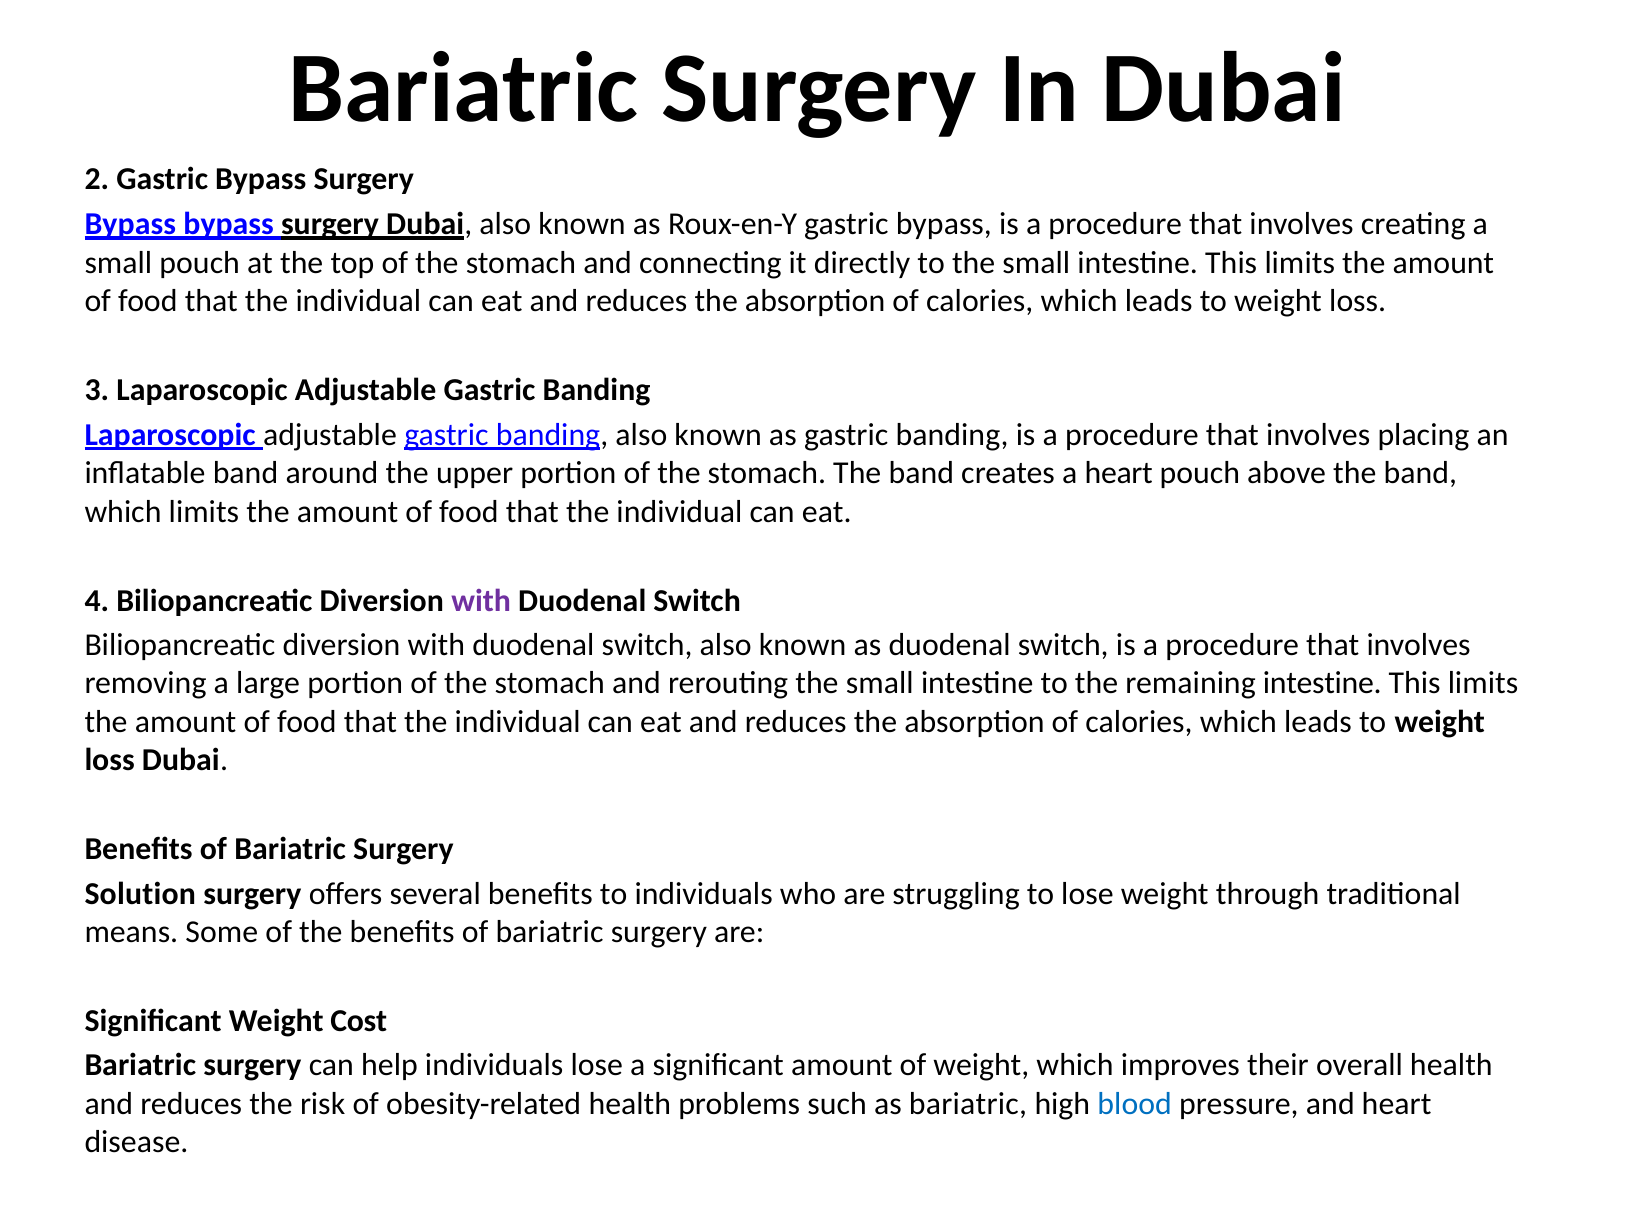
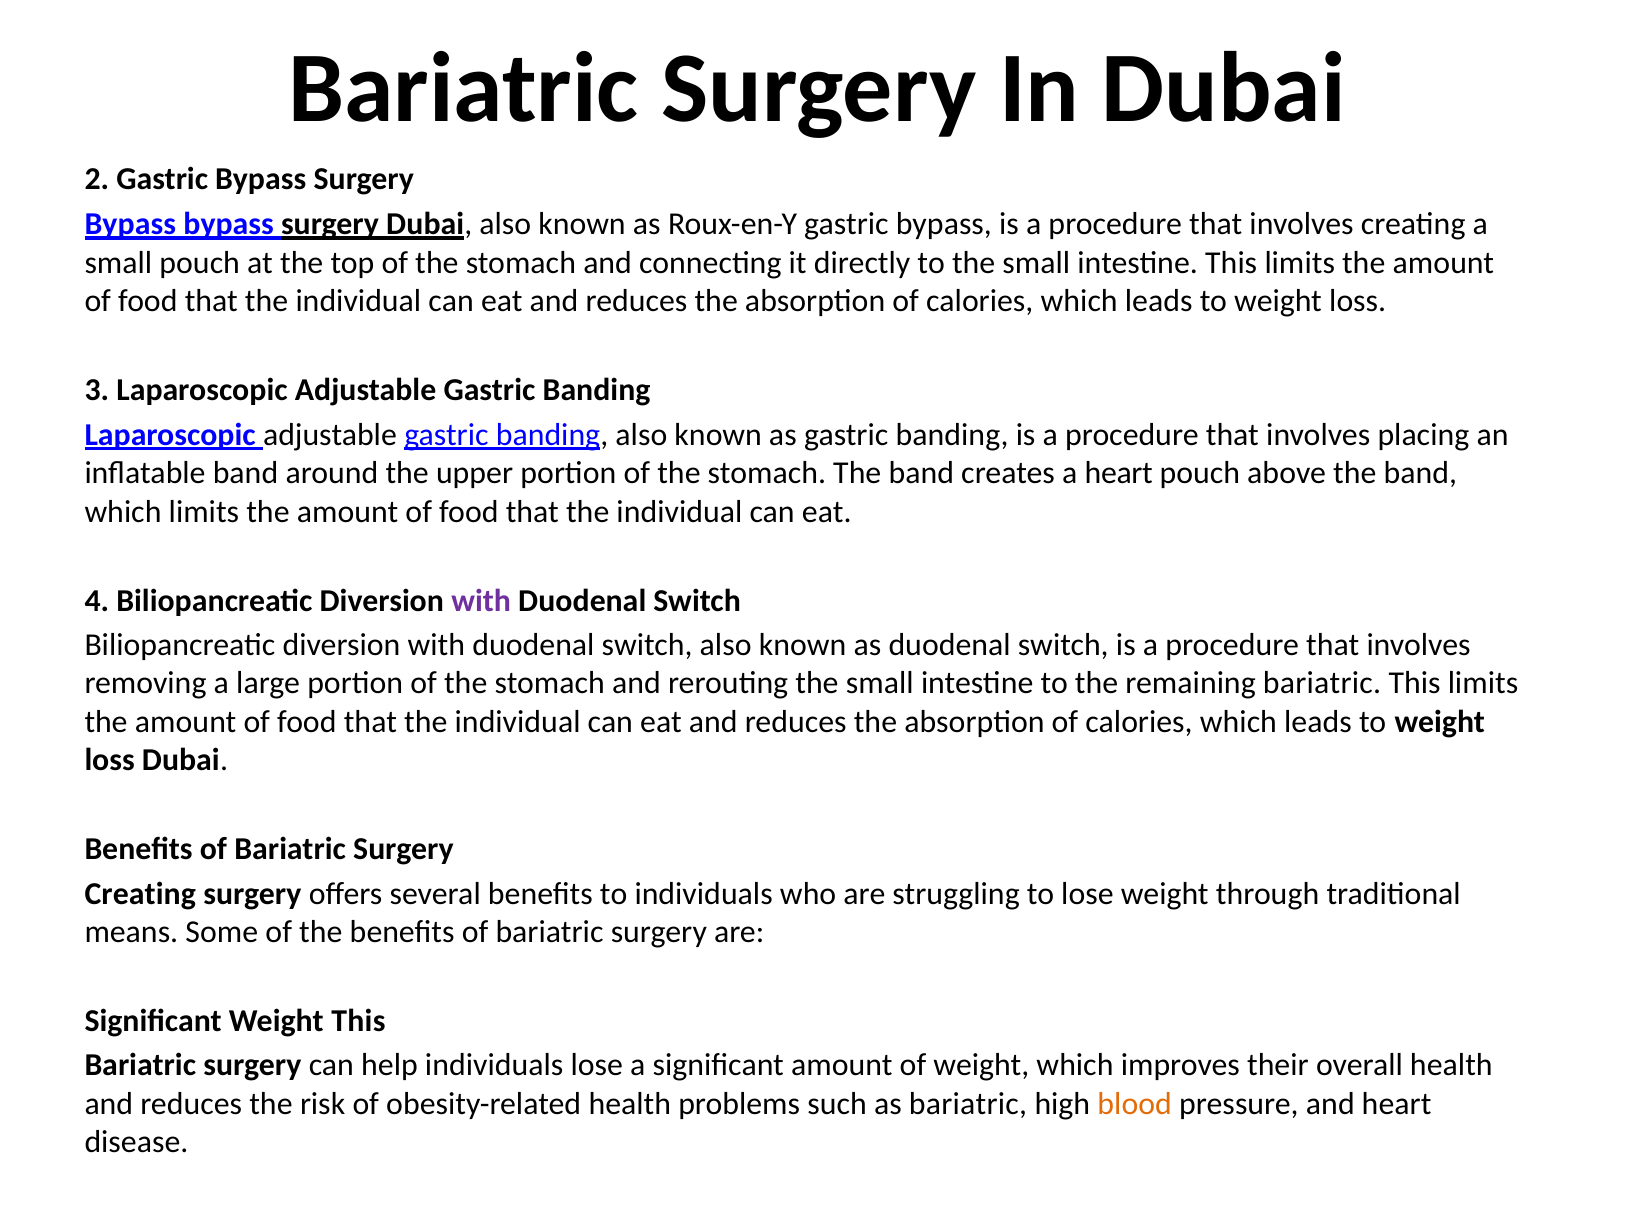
remaining intestine: intestine -> bariatric
Solution at (140, 894): Solution -> Creating
Weight Cost: Cost -> This
blood colour: blue -> orange
